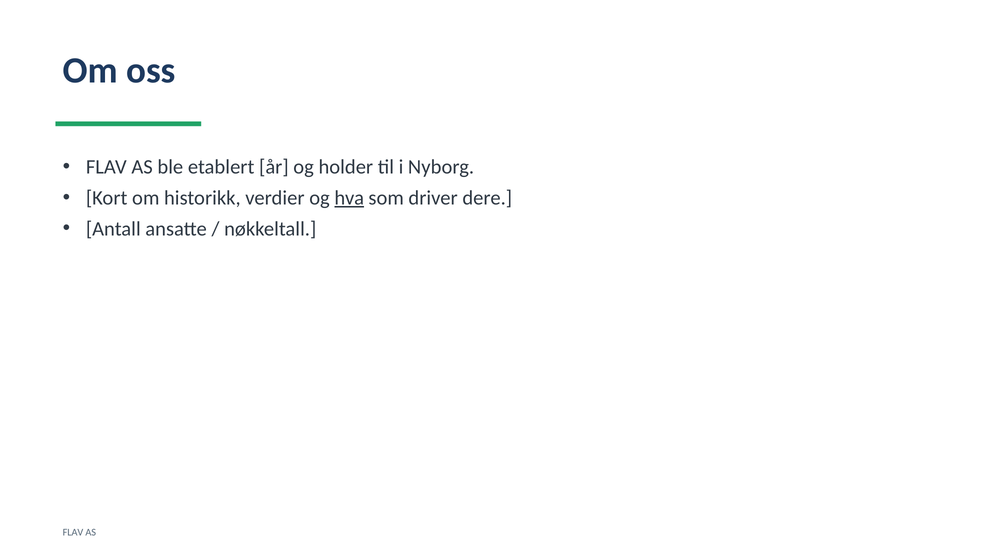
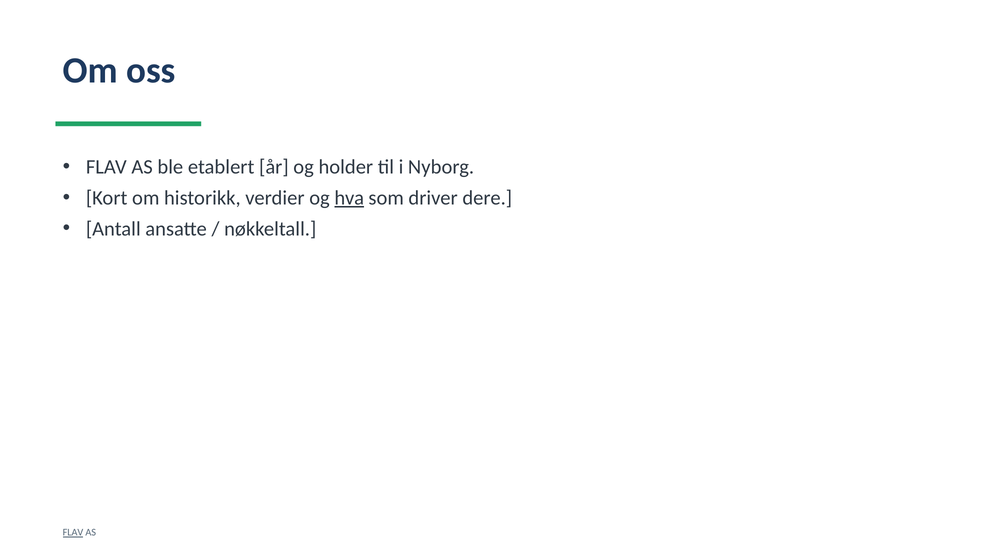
FLAV at (73, 533) underline: none -> present
